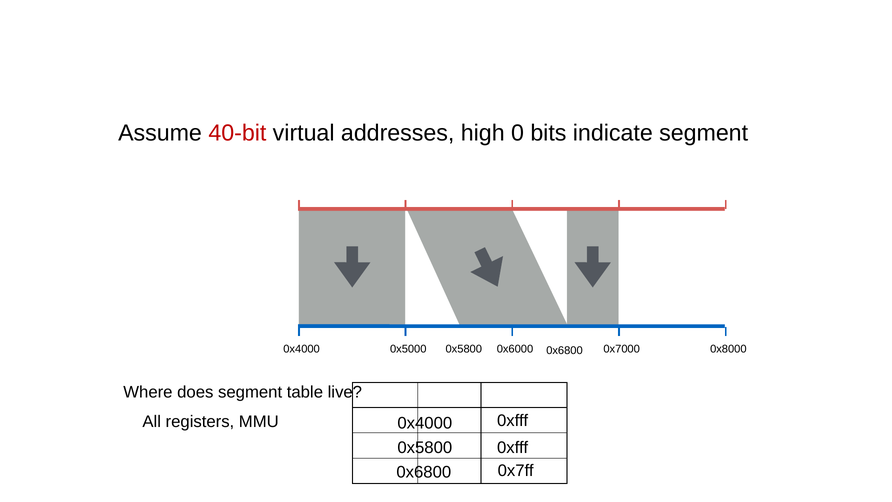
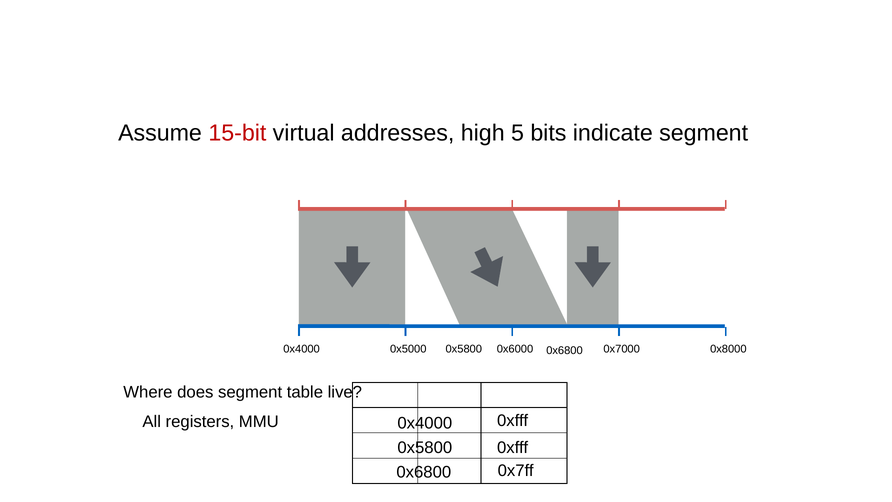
40-bit: 40-bit -> 15-bit
high 0: 0 -> 5
